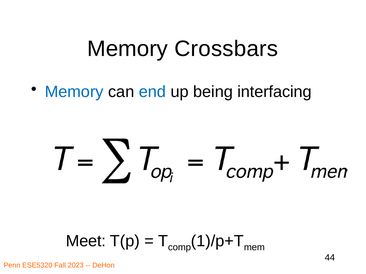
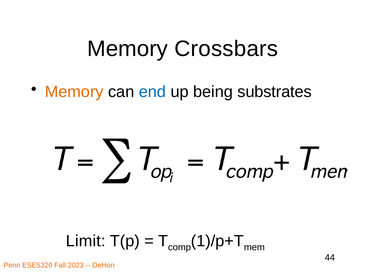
Memory at (74, 92) colour: blue -> orange
interfacing: interfacing -> substrates
Meet: Meet -> Limit
